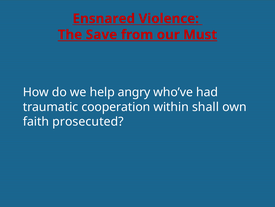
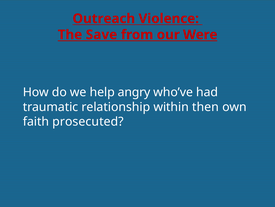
Ensnared: Ensnared -> Outreach
Must: Must -> Were
cooperation: cooperation -> relationship
shall: shall -> then
